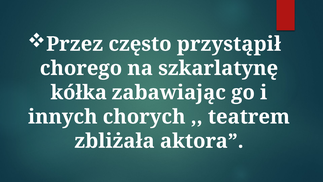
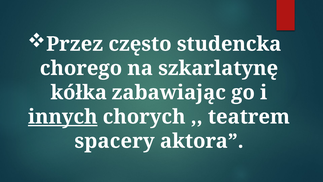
przystąpił: przystąpił -> studencka
innych underline: none -> present
zbliżała: zbliżała -> spacery
